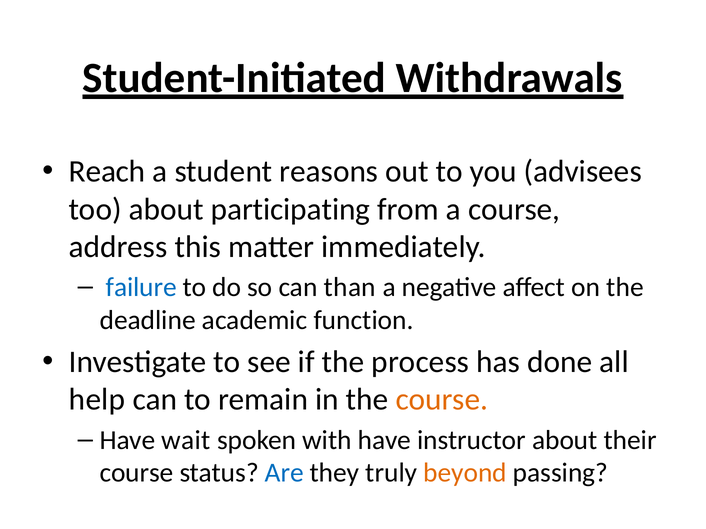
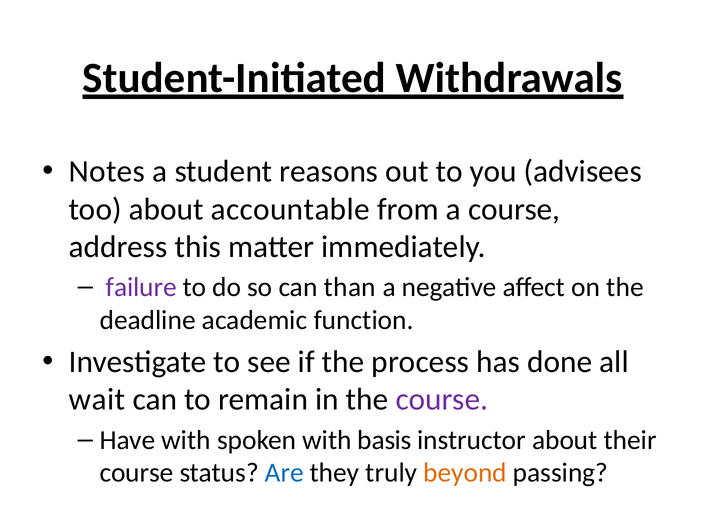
Reach: Reach -> Notes
participating: participating -> accountable
failure colour: blue -> purple
help: help -> wait
course at (442, 400) colour: orange -> purple
Have wait: wait -> with
with have: have -> basis
